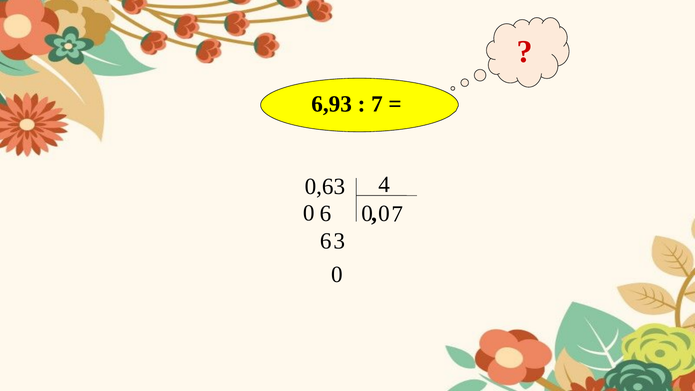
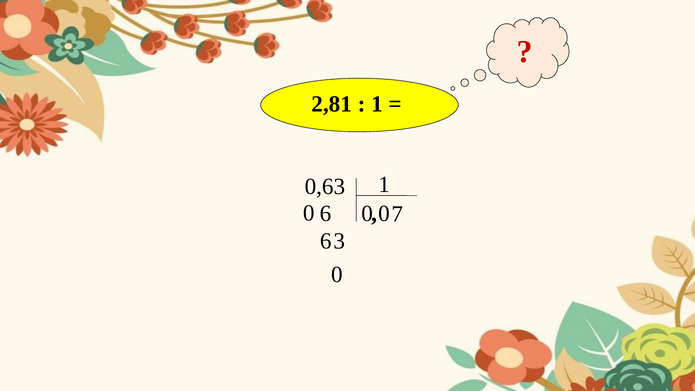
6,93: 6,93 -> 2,81
7 at (377, 104): 7 -> 1
0,63 4: 4 -> 1
